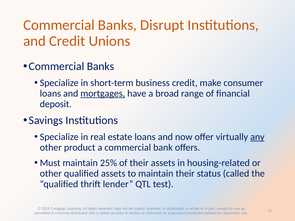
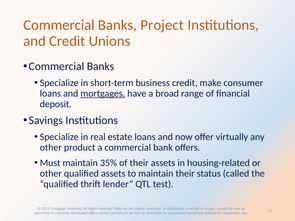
Disrupt: Disrupt -> Project
any underline: present -> none
25%: 25% -> 35%
